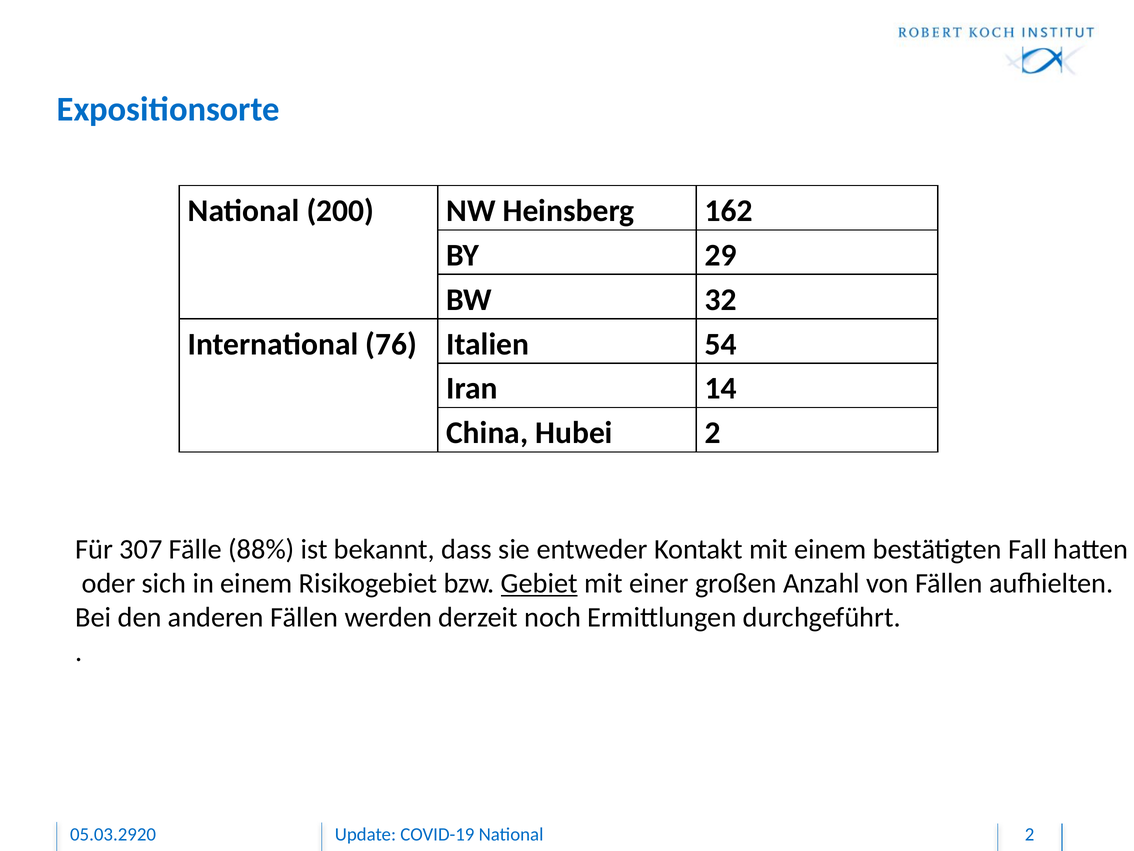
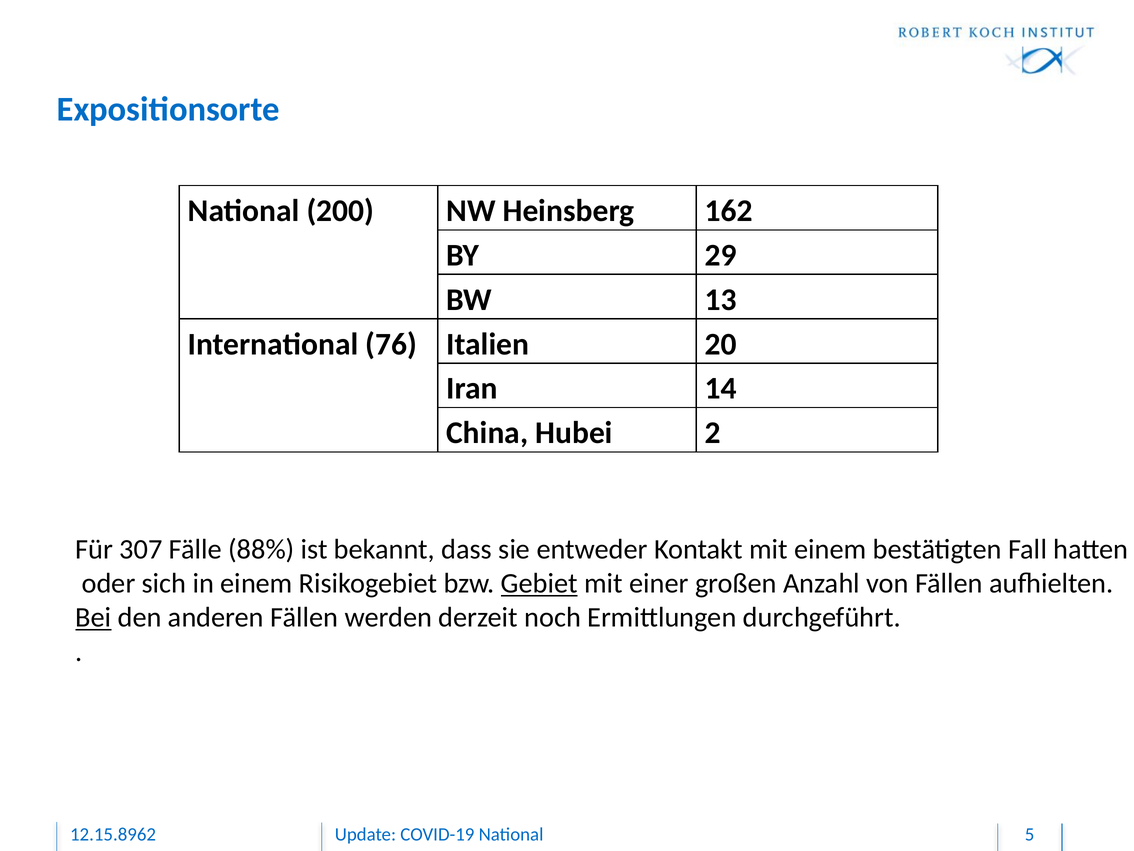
32: 32 -> 13
54: 54 -> 20
Bei underline: none -> present
05.03.2920: 05.03.2920 -> 12.15.8962
National 2: 2 -> 5
